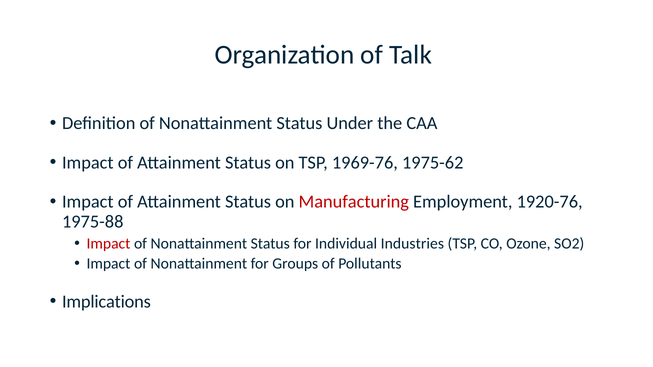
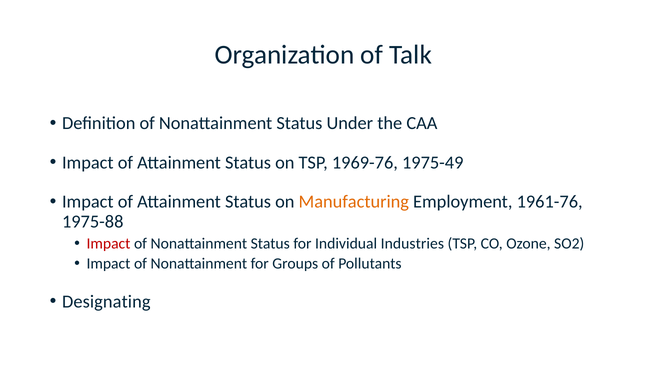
1975-62: 1975-62 -> 1975-49
Manufacturing colour: red -> orange
1920-76: 1920-76 -> 1961-76
Implications: Implications -> Designating
